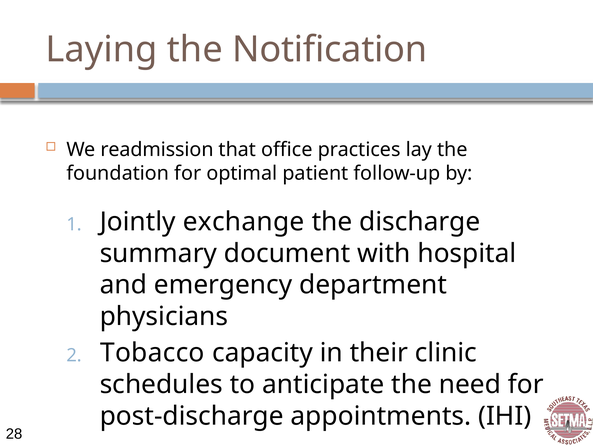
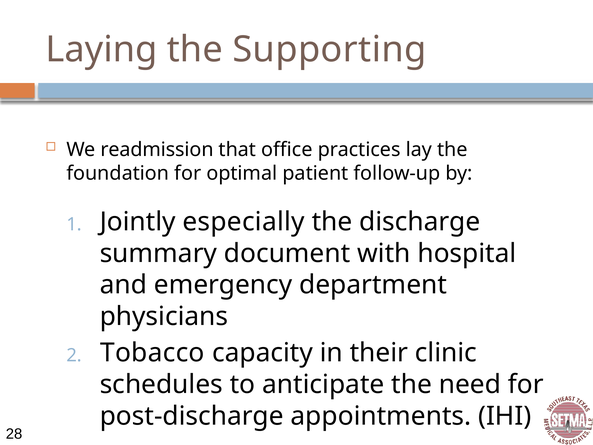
Notification: Notification -> Supporting
exchange: exchange -> especially
